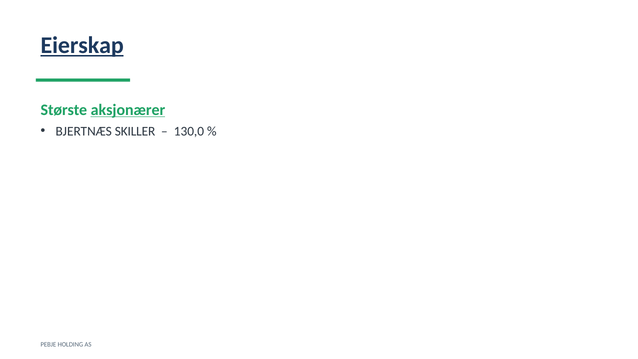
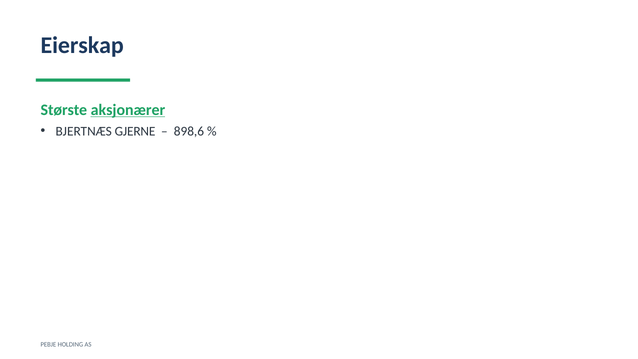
Eierskap underline: present -> none
SKILLER: SKILLER -> GJERNE
130,0: 130,0 -> 898,6
